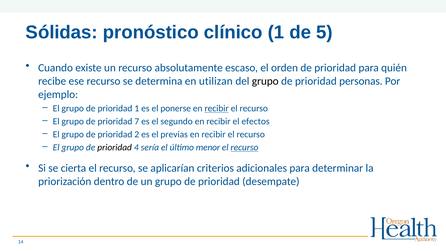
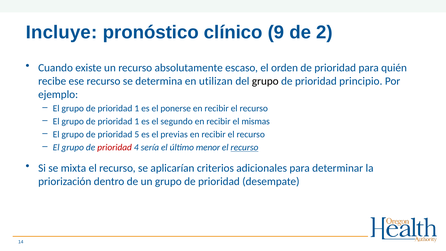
Sólidas: Sólidas -> Incluye
clínico 1: 1 -> 9
5: 5 -> 2
personas: personas -> principio
recibir at (217, 108) underline: present -> none
7 at (137, 121): 7 -> 1
efectos: efectos -> mismas
2: 2 -> 5
prioridad at (115, 147) colour: black -> red
cierta: cierta -> mixta
